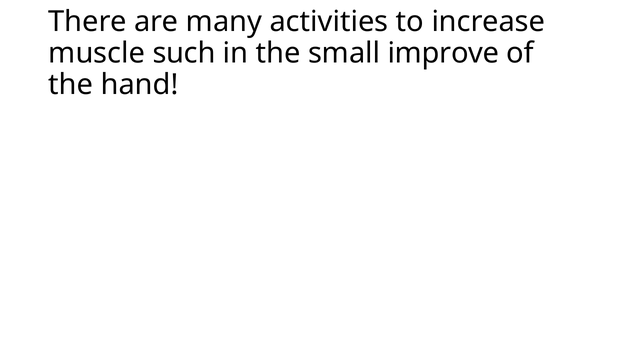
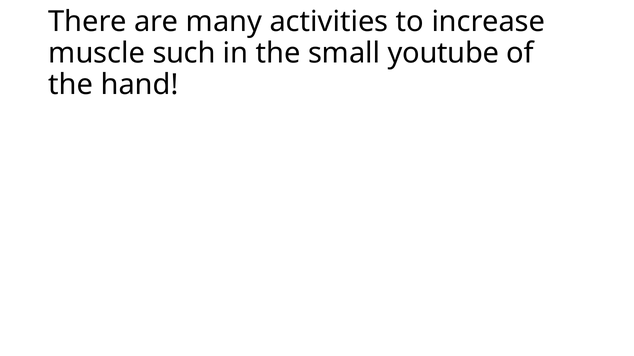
improve: improve -> youtube
